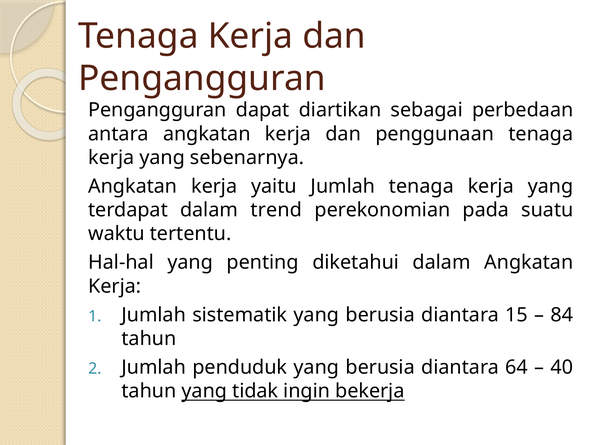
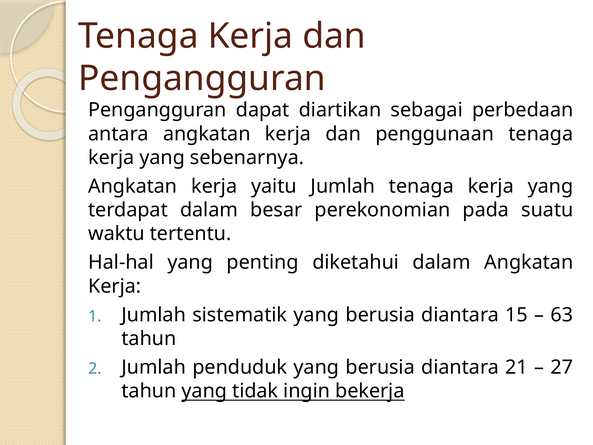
trend: trend -> besar
84: 84 -> 63
64: 64 -> 21
40: 40 -> 27
